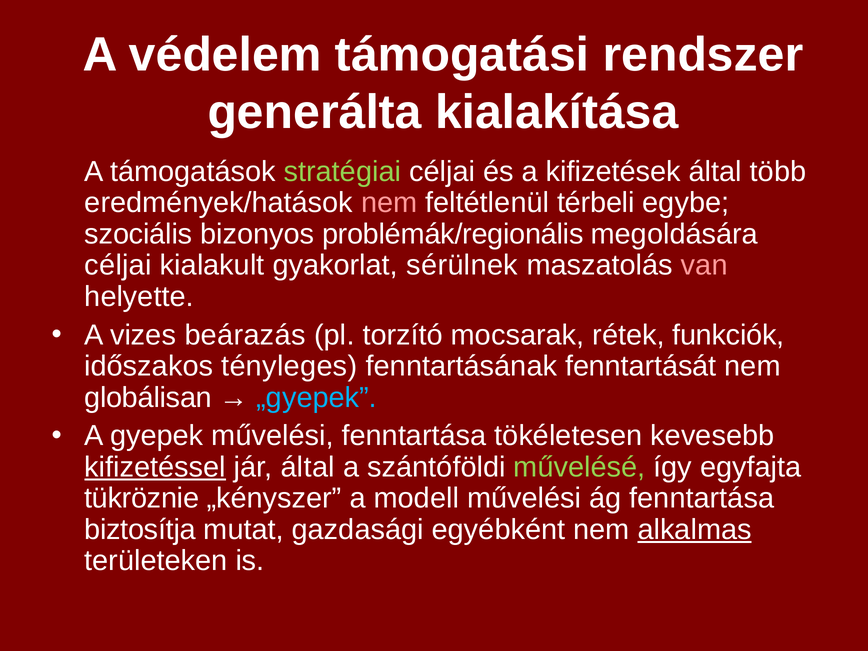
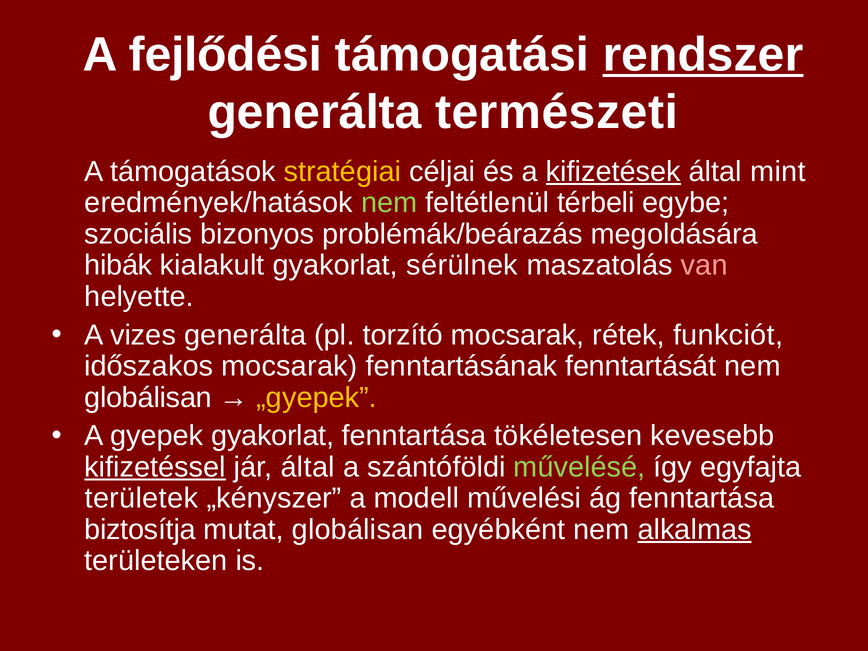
védelem: védelem -> fejlődési
rendszer underline: none -> present
kialakítása: kialakítása -> természeti
stratégiai colour: light green -> yellow
kifizetések underline: none -> present
több: több -> mint
nem at (389, 203) colour: pink -> light green
problémák/regionális: problémák/regionális -> problémák/beárazás
céljai at (118, 265): céljai -> hibák
vizes beárazás: beárazás -> generálta
funkciók: funkciók -> funkciót
időszakos tényleges: tényleges -> mocsarak
„gyepek colour: light blue -> yellow
gyepek művelési: művelési -> gyakorlat
tükröznie: tükröznie -> területek
mutat gazdasági: gazdasági -> globálisan
